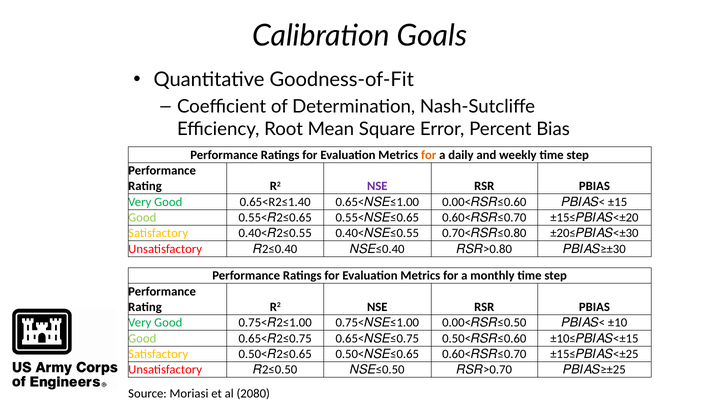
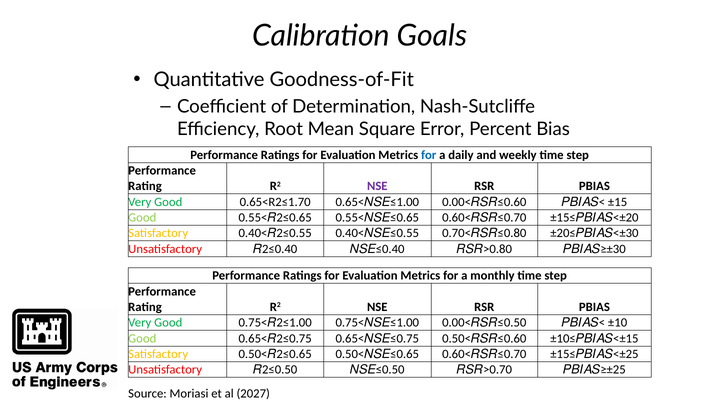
for at (429, 155) colour: orange -> blue
0.65<R2≤1.40: 0.65<R2≤1.40 -> 0.65<R2≤1.70
2080: 2080 -> 2027
